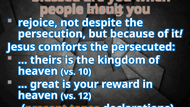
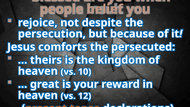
along: along -> belief
